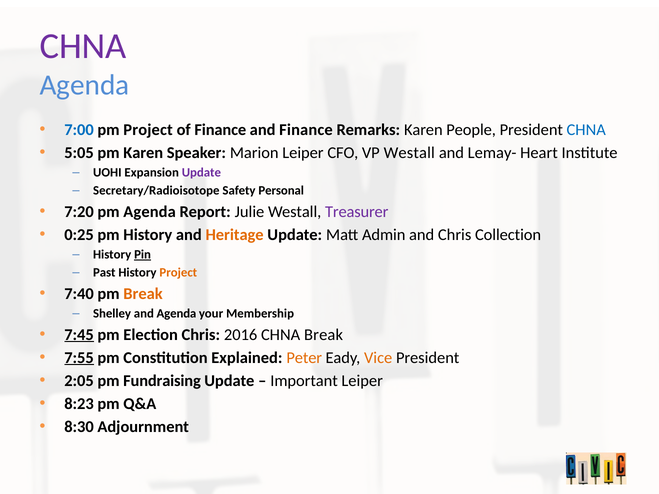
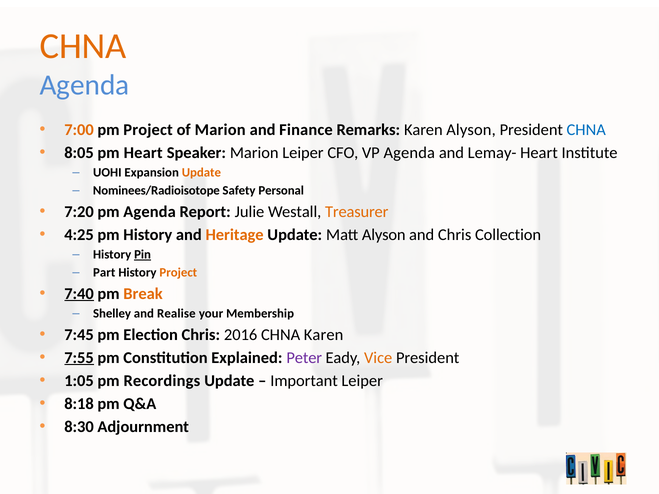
CHNA at (83, 46) colour: purple -> orange
7:00 colour: blue -> orange
of Finance: Finance -> Marion
Karen People: People -> Alyson
5:05: 5:05 -> 8:05
pm Karen: Karen -> Heart
VP Westall: Westall -> Agenda
Update at (201, 173) colour: purple -> orange
Secretary/Radioisotope: Secretary/Radioisotope -> Nominees/Radioisotope
Treasurer colour: purple -> orange
0:25: 0:25 -> 4:25
Matt Admin: Admin -> Alyson
Past: Past -> Part
7:40 underline: none -> present
and Agenda: Agenda -> Realise
7:45 underline: present -> none
CHNA Break: Break -> Karen
Peter colour: orange -> purple
2:05: 2:05 -> 1:05
Fundraising: Fundraising -> Recordings
8:23: 8:23 -> 8:18
